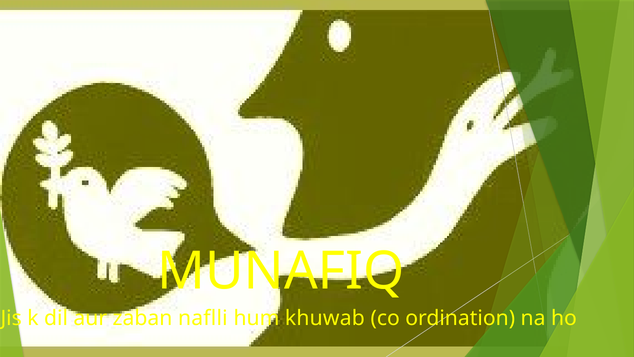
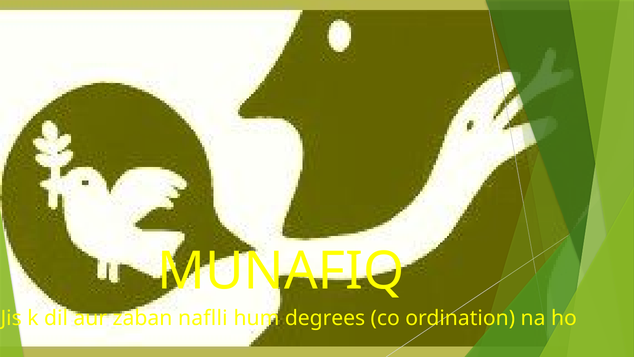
khuwab: khuwab -> degrees
